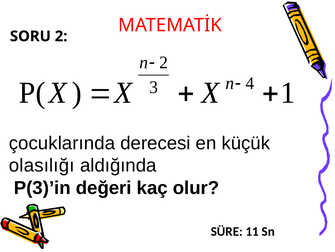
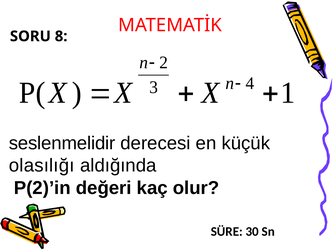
SORU 2: 2 -> 8
çocuklarında: çocuklarında -> seslenmelidir
P(3)’in: P(3)’in -> P(2)’in
11: 11 -> 30
